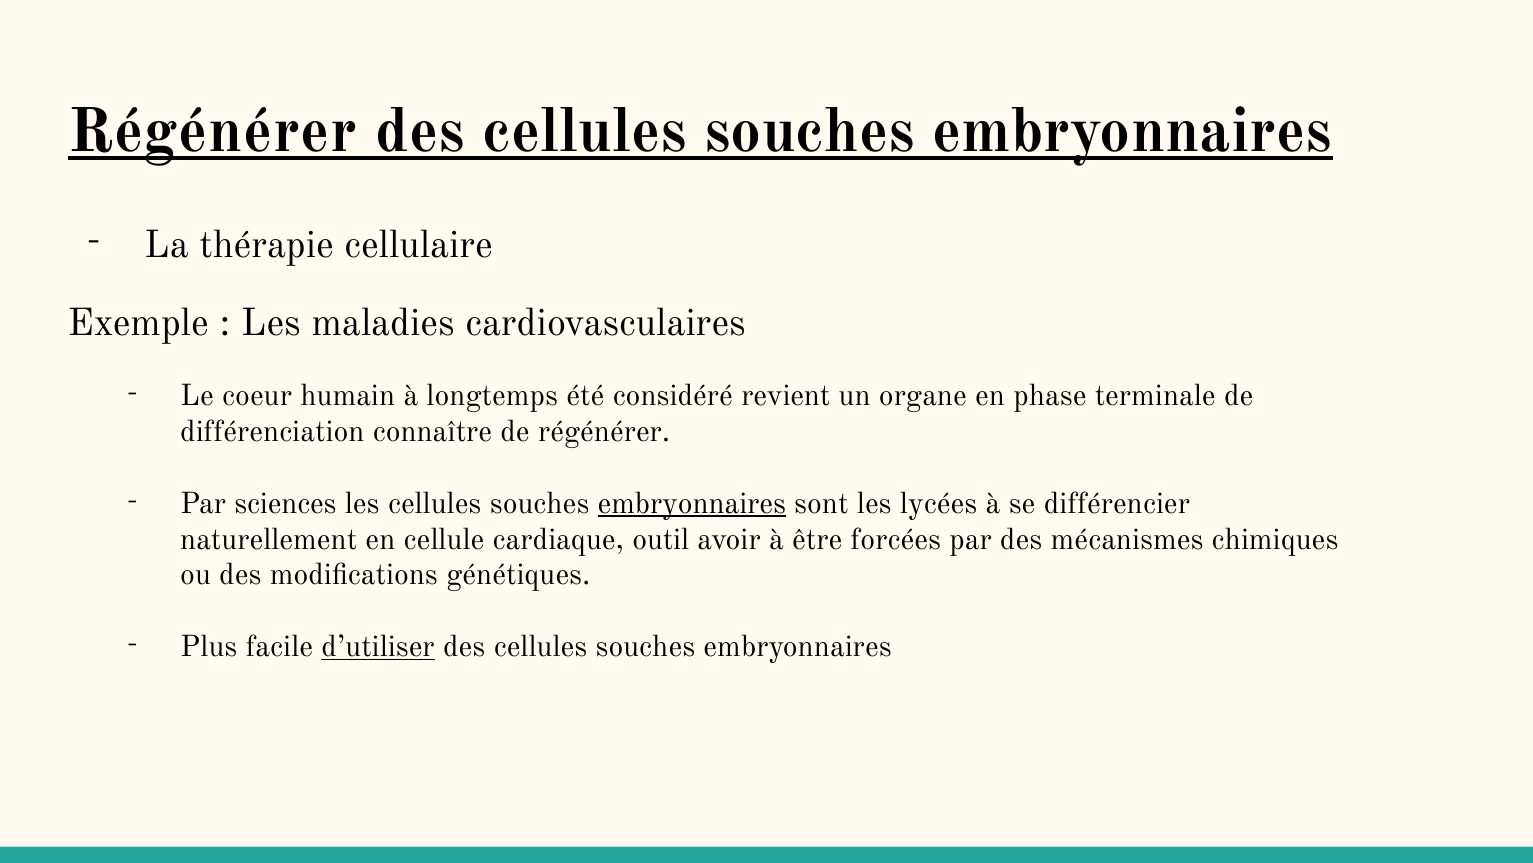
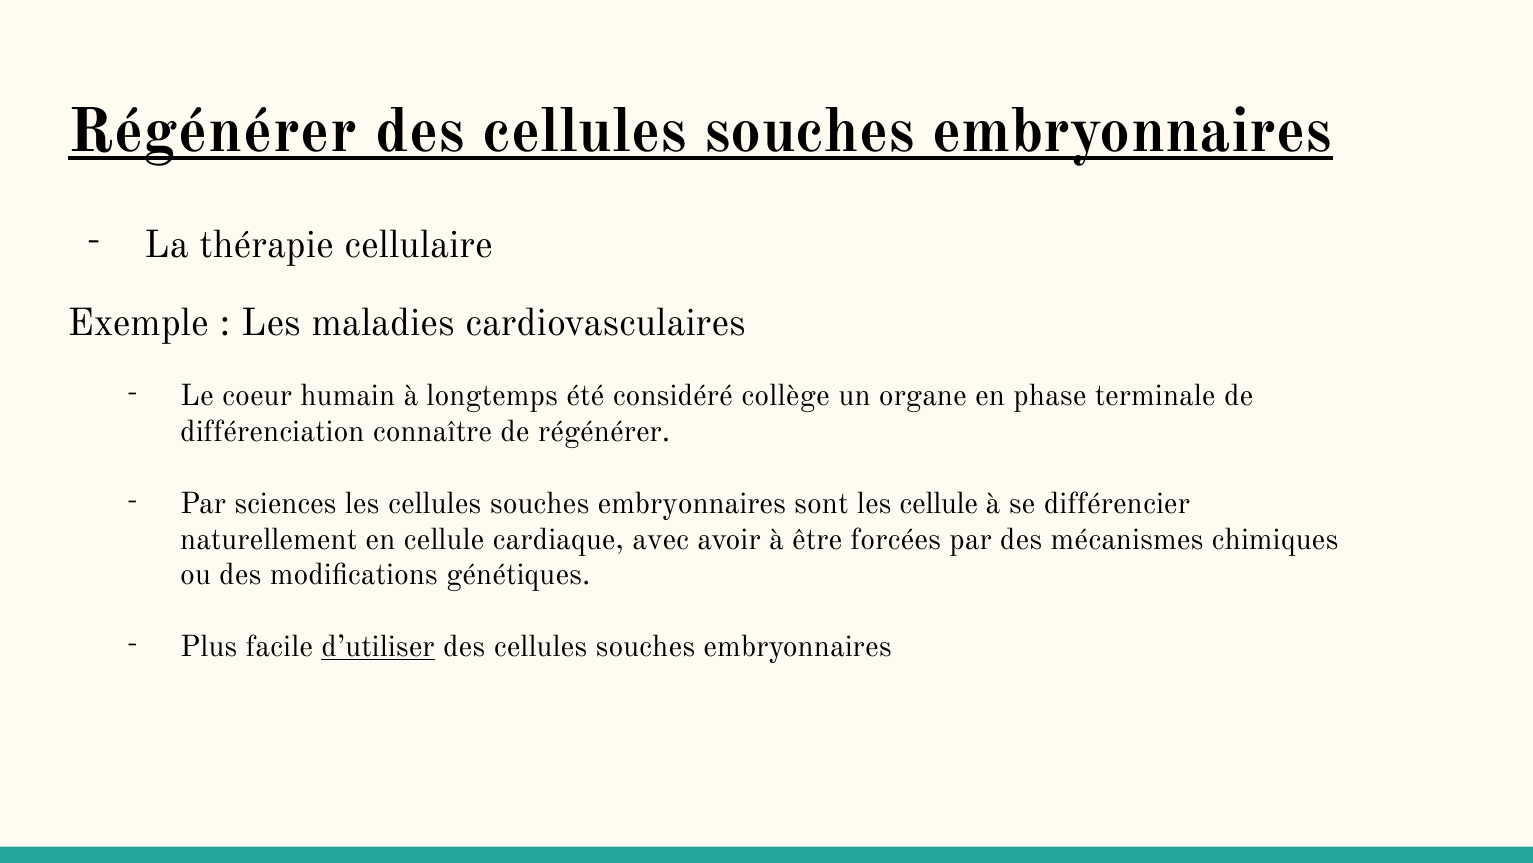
revient: revient -> collège
embryonnaires at (692, 503) underline: present -> none
les lycées: lycées -> cellule
outil: outil -> avec
